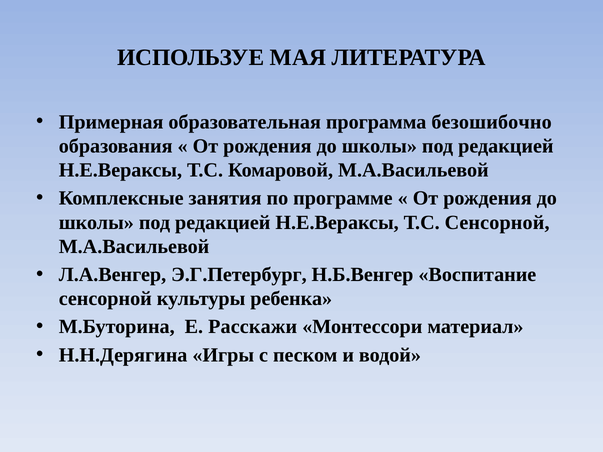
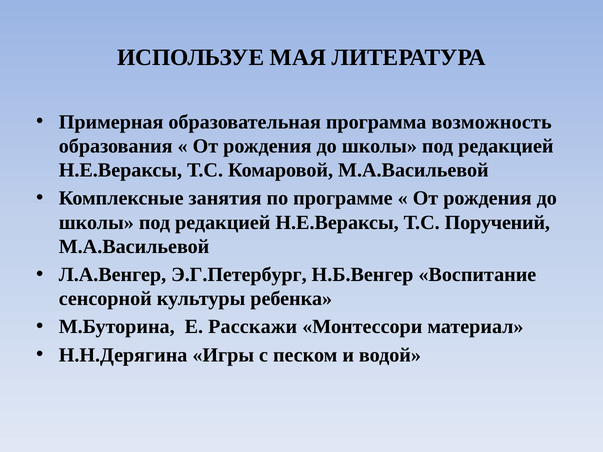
безошибочно: безошибочно -> возможность
Т.С Сенсорной: Сенсорной -> Поручений
